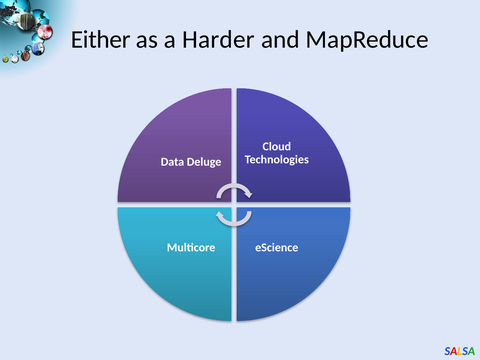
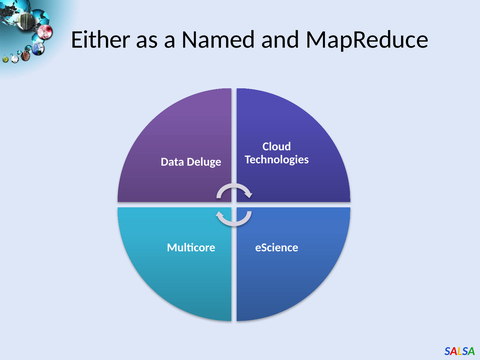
Harder: Harder -> Named
